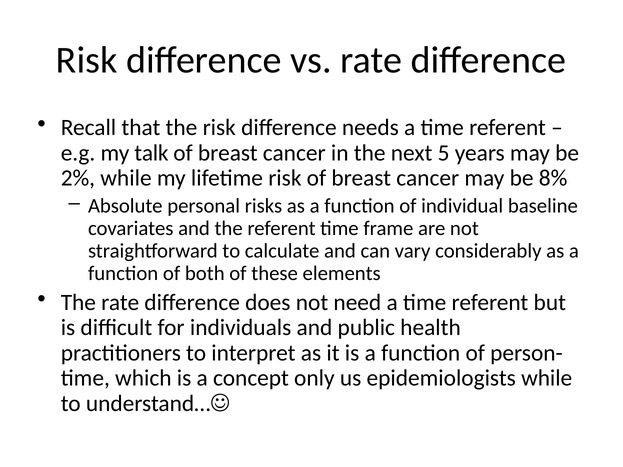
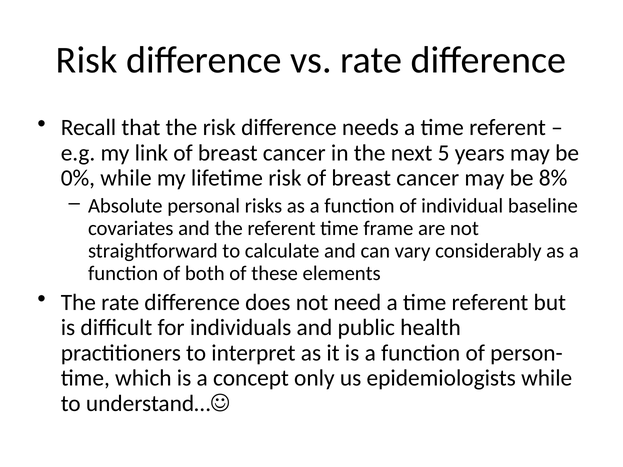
talk: talk -> link
2%: 2% -> 0%
